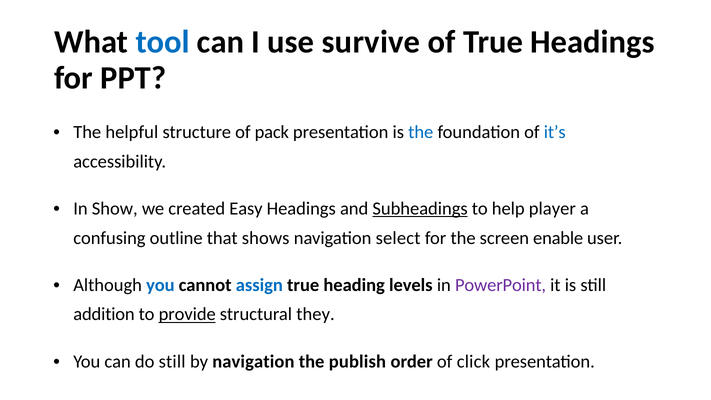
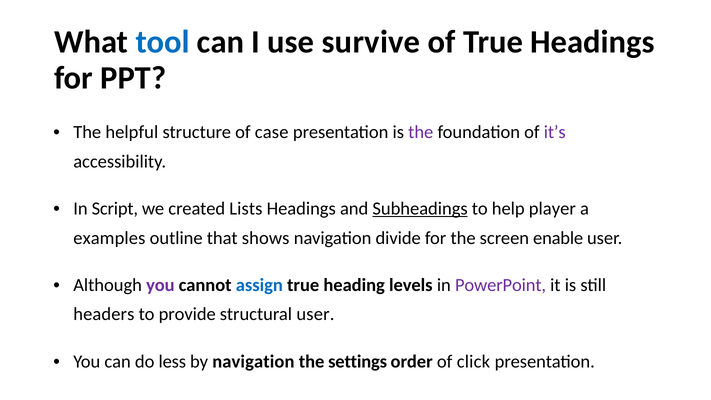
pack: pack -> case
the at (421, 132) colour: blue -> purple
it’s colour: blue -> purple
Show: Show -> Script
Easy: Easy -> Lists
confusing: confusing -> examples
select: select -> divide
you at (160, 285) colour: blue -> purple
addition: addition -> headers
provide underline: present -> none
structural they: they -> user
do still: still -> less
publish: publish -> settings
